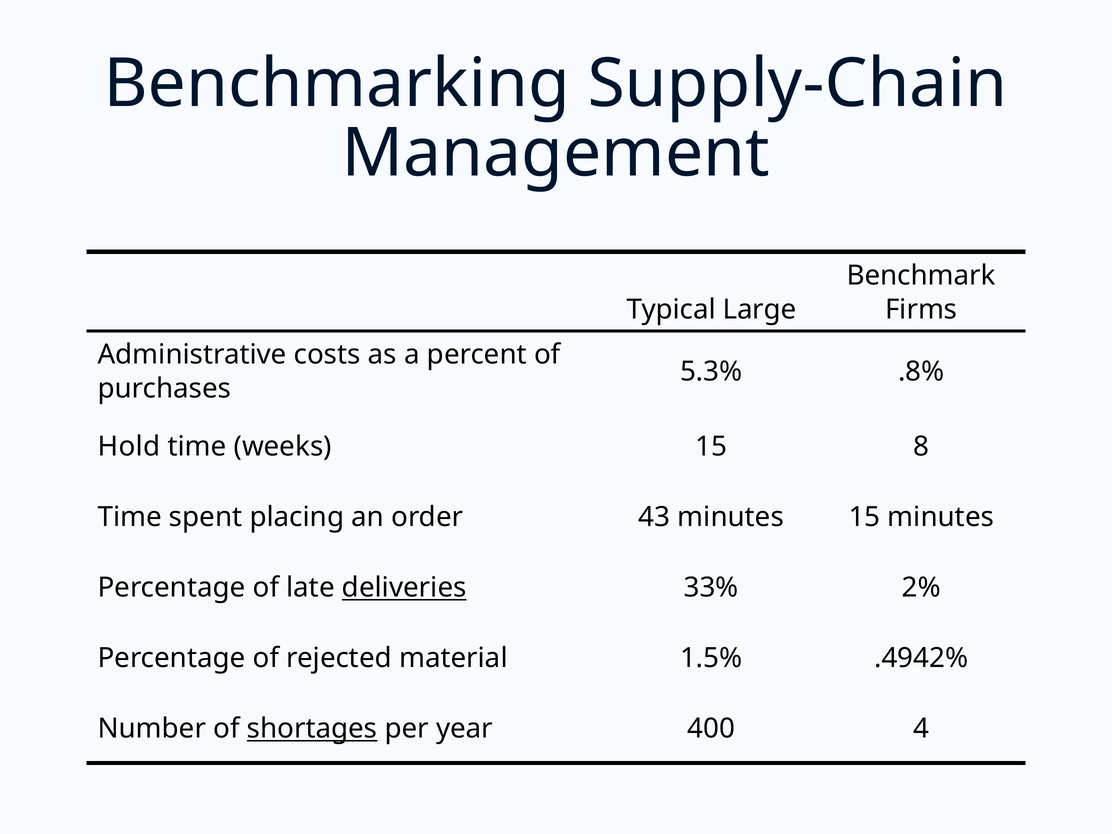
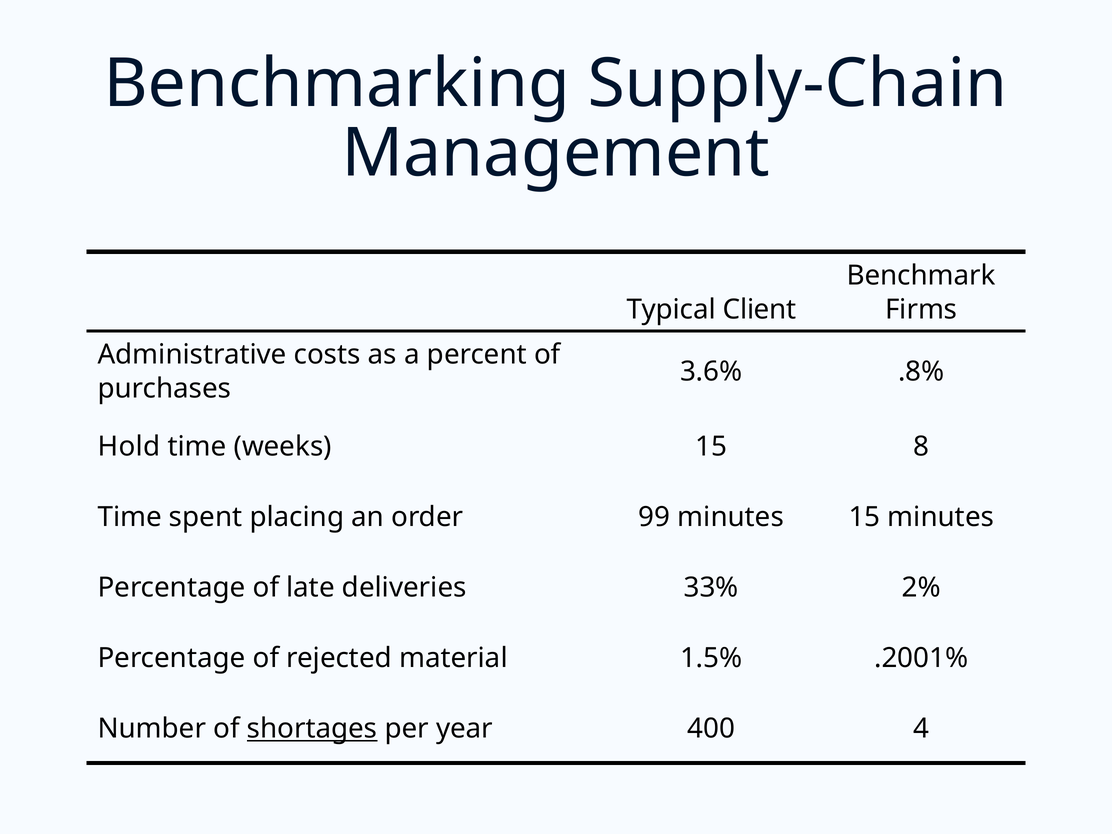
Large: Large -> Client
5.3%: 5.3% -> 3.6%
43: 43 -> 99
deliveries underline: present -> none
.4942%: .4942% -> .2001%
